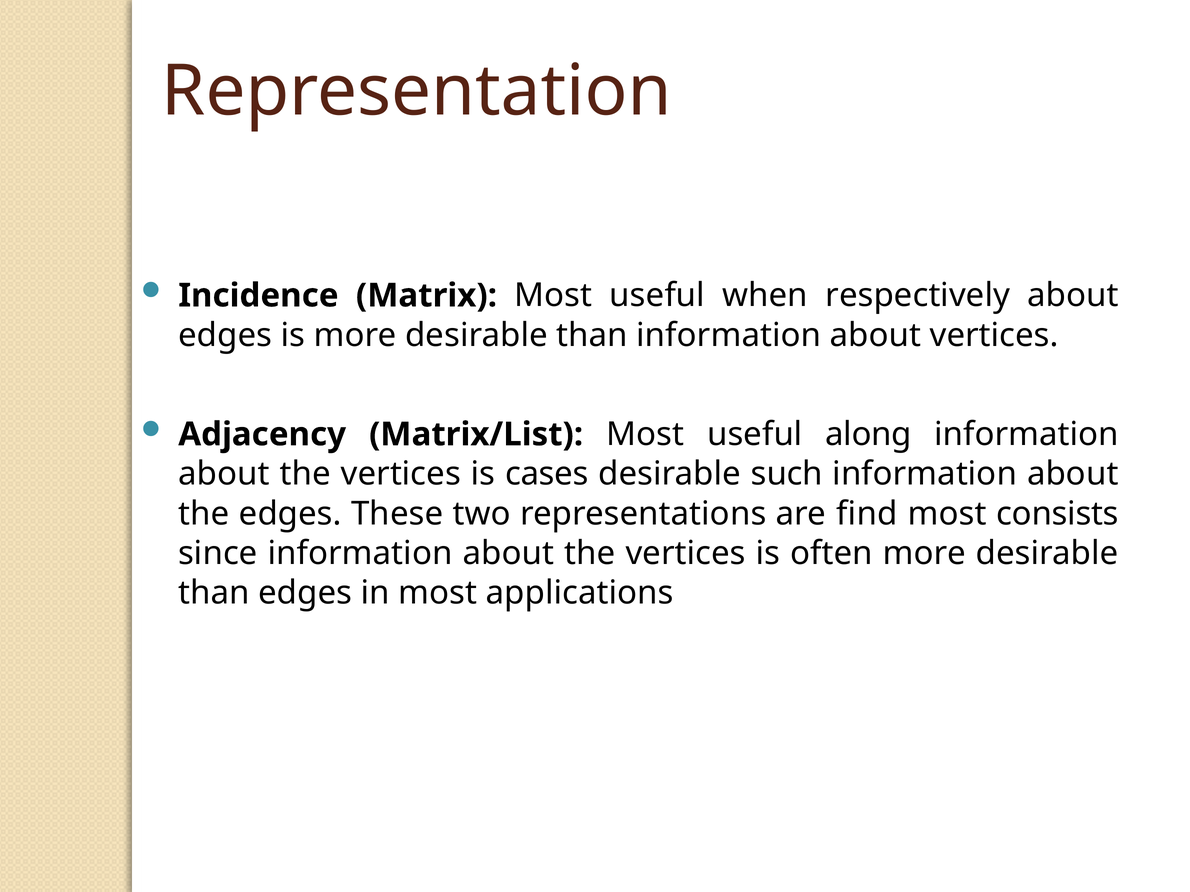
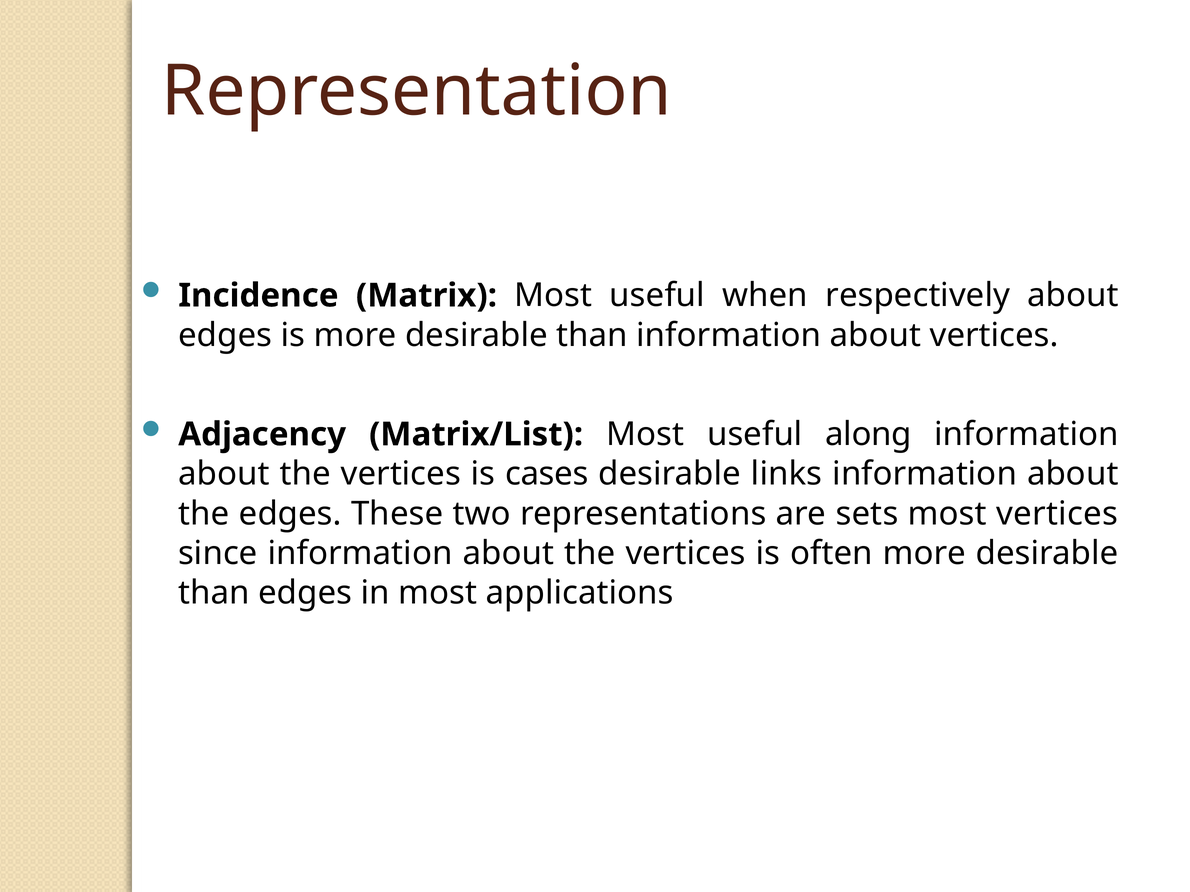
such: such -> links
find: find -> sets
most consists: consists -> vertices
